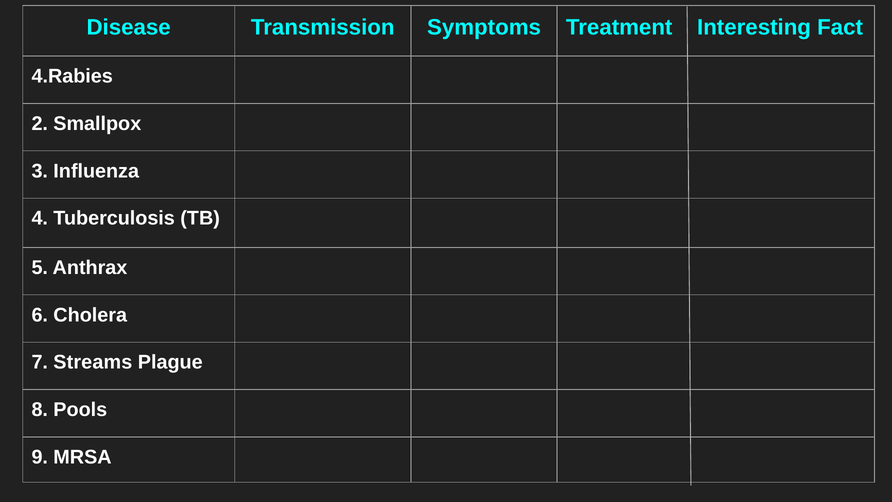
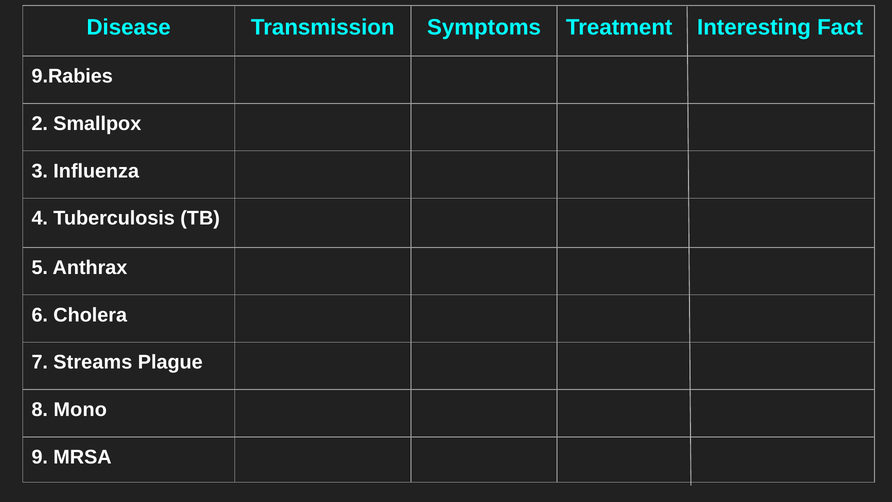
4.Rabies: 4.Rabies -> 9.Rabies
Pools: Pools -> Mono
